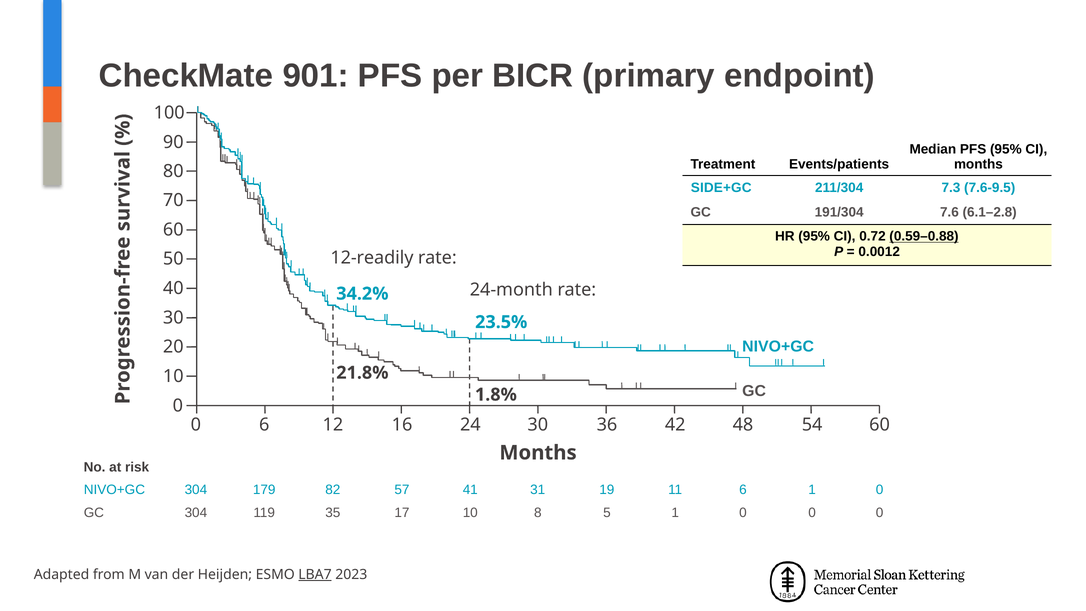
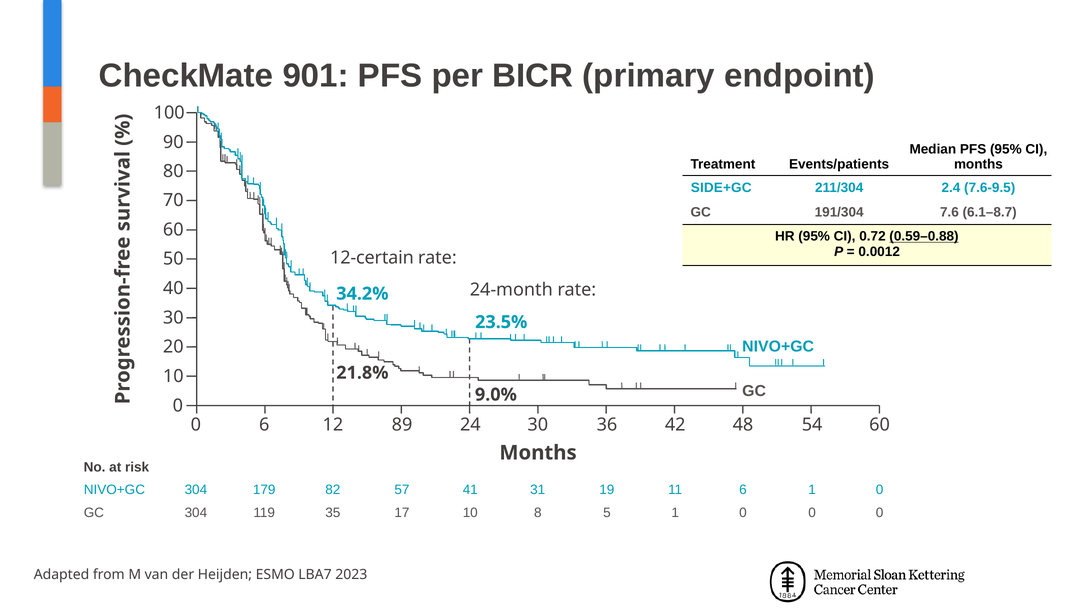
7.3: 7.3 -> 2.4
6.1–2.8: 6.1–2.8 -> 6.1–8.7
12-readily: 12-readily -> 12-certain
1.8%: 1.8% -> 9.0%
16: 16 -> 89
LBA7 underline: present -> none
